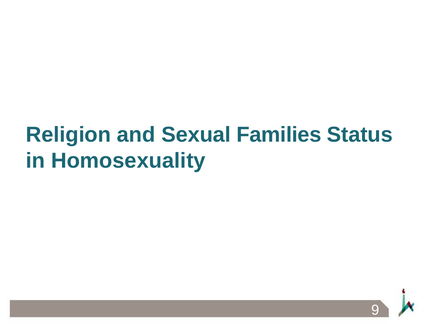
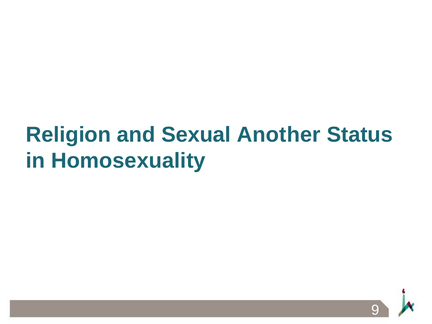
Families: Families -> Another
